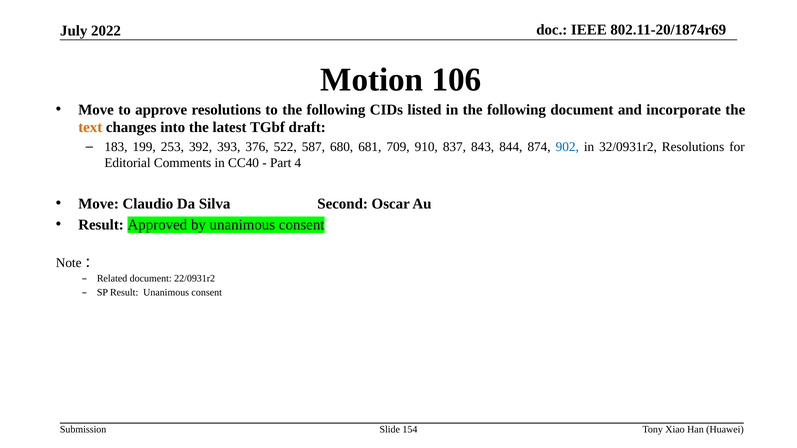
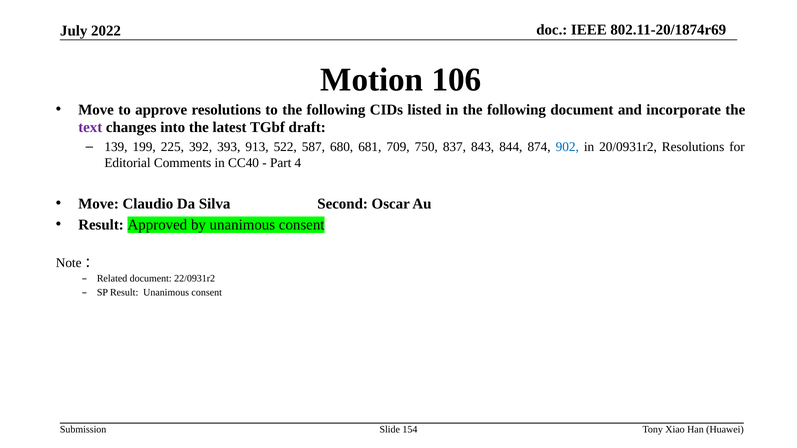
text colour: orange -> purple
183: 183 -> 139
253: 253 -> 225
376: 376 -> 913
910: 910 -> 750
32/0931r2: 32/0931r2 -> 20/0931r2
